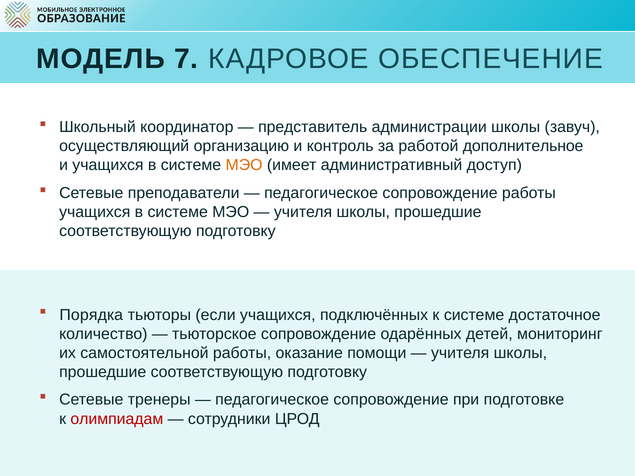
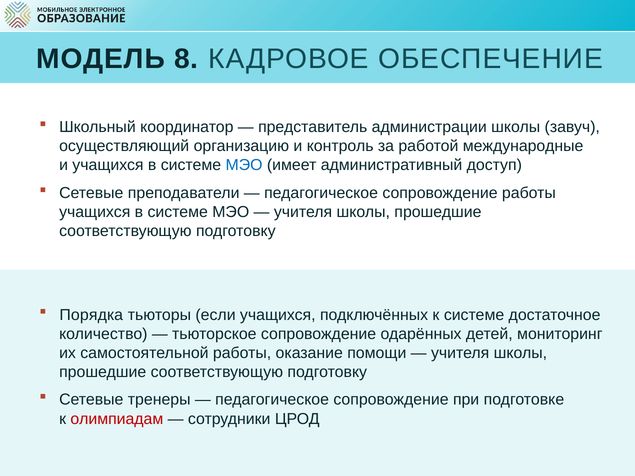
7: 7 -> 8
дополнительное: дополнительное -> международные
МЭО at (244, 165) colour: orange -> blue
